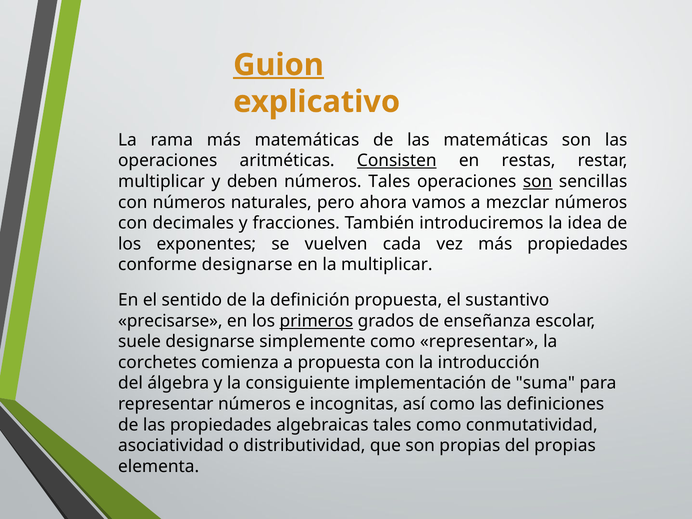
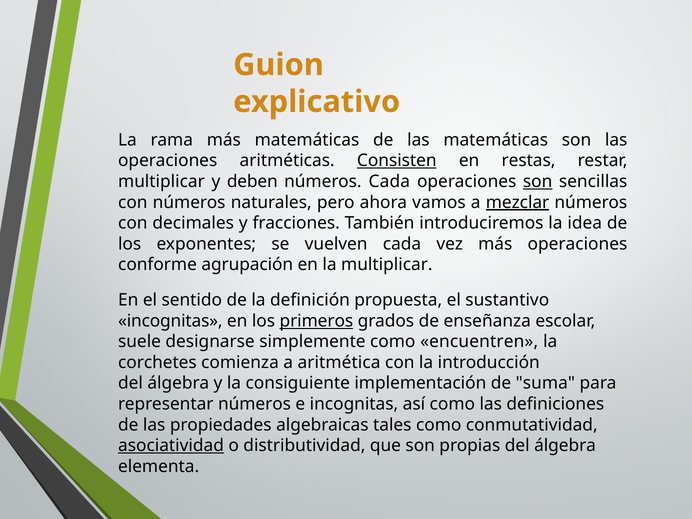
Guion underline: present -> none
números Tales: Tales -> Cada
mezclar underline: none -> present
más propiedades: propiedades -> operaciones
conforme designarse: designarse -> agrupación
precisarse at (170, 321): precisarse -> incognitas
como representar: representar -> encuentren
a propuesta: propuesta -> aritmética
asociatividad underline: none -> present
propias del propias: propias -> álgebra
